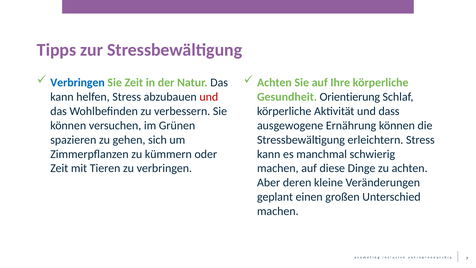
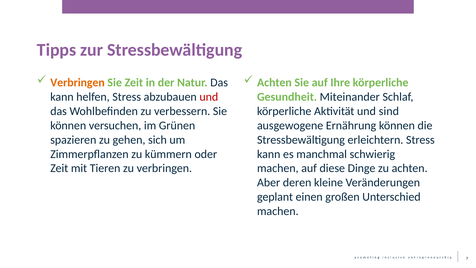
Verbringen at (78, 83) colour: blue -> orange
Orientierung: Orientierung -> Miteinander
dass: dass -> sind
